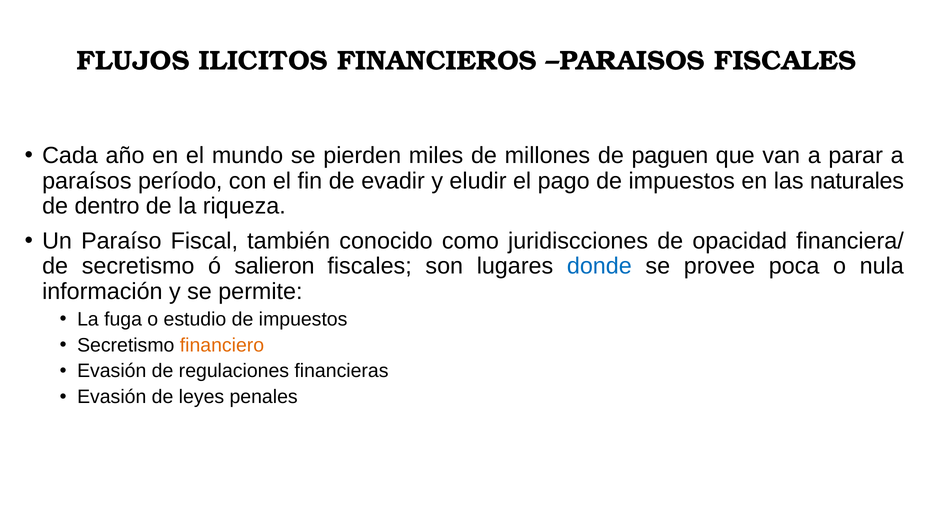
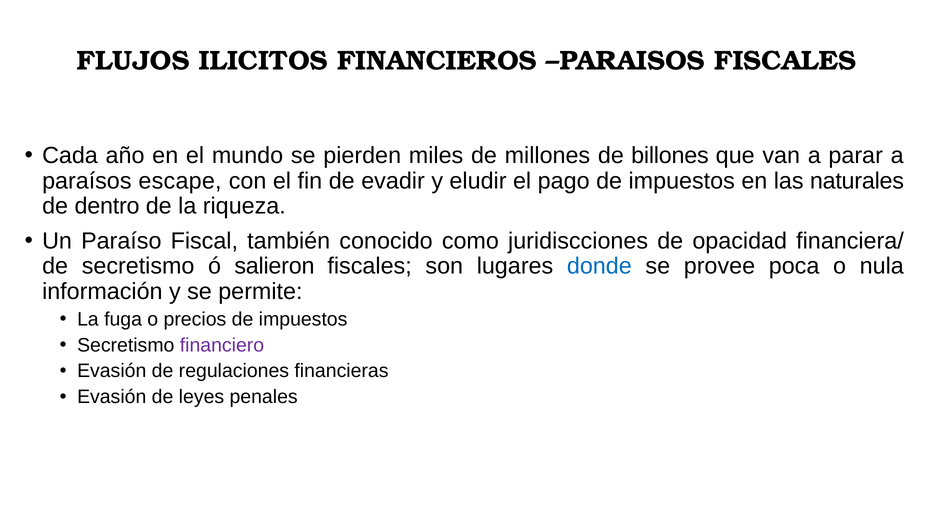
paguen: paguen -> billones
período: período -> escape
estudio: estudio -> precios
financiero colour: orange -> purple
